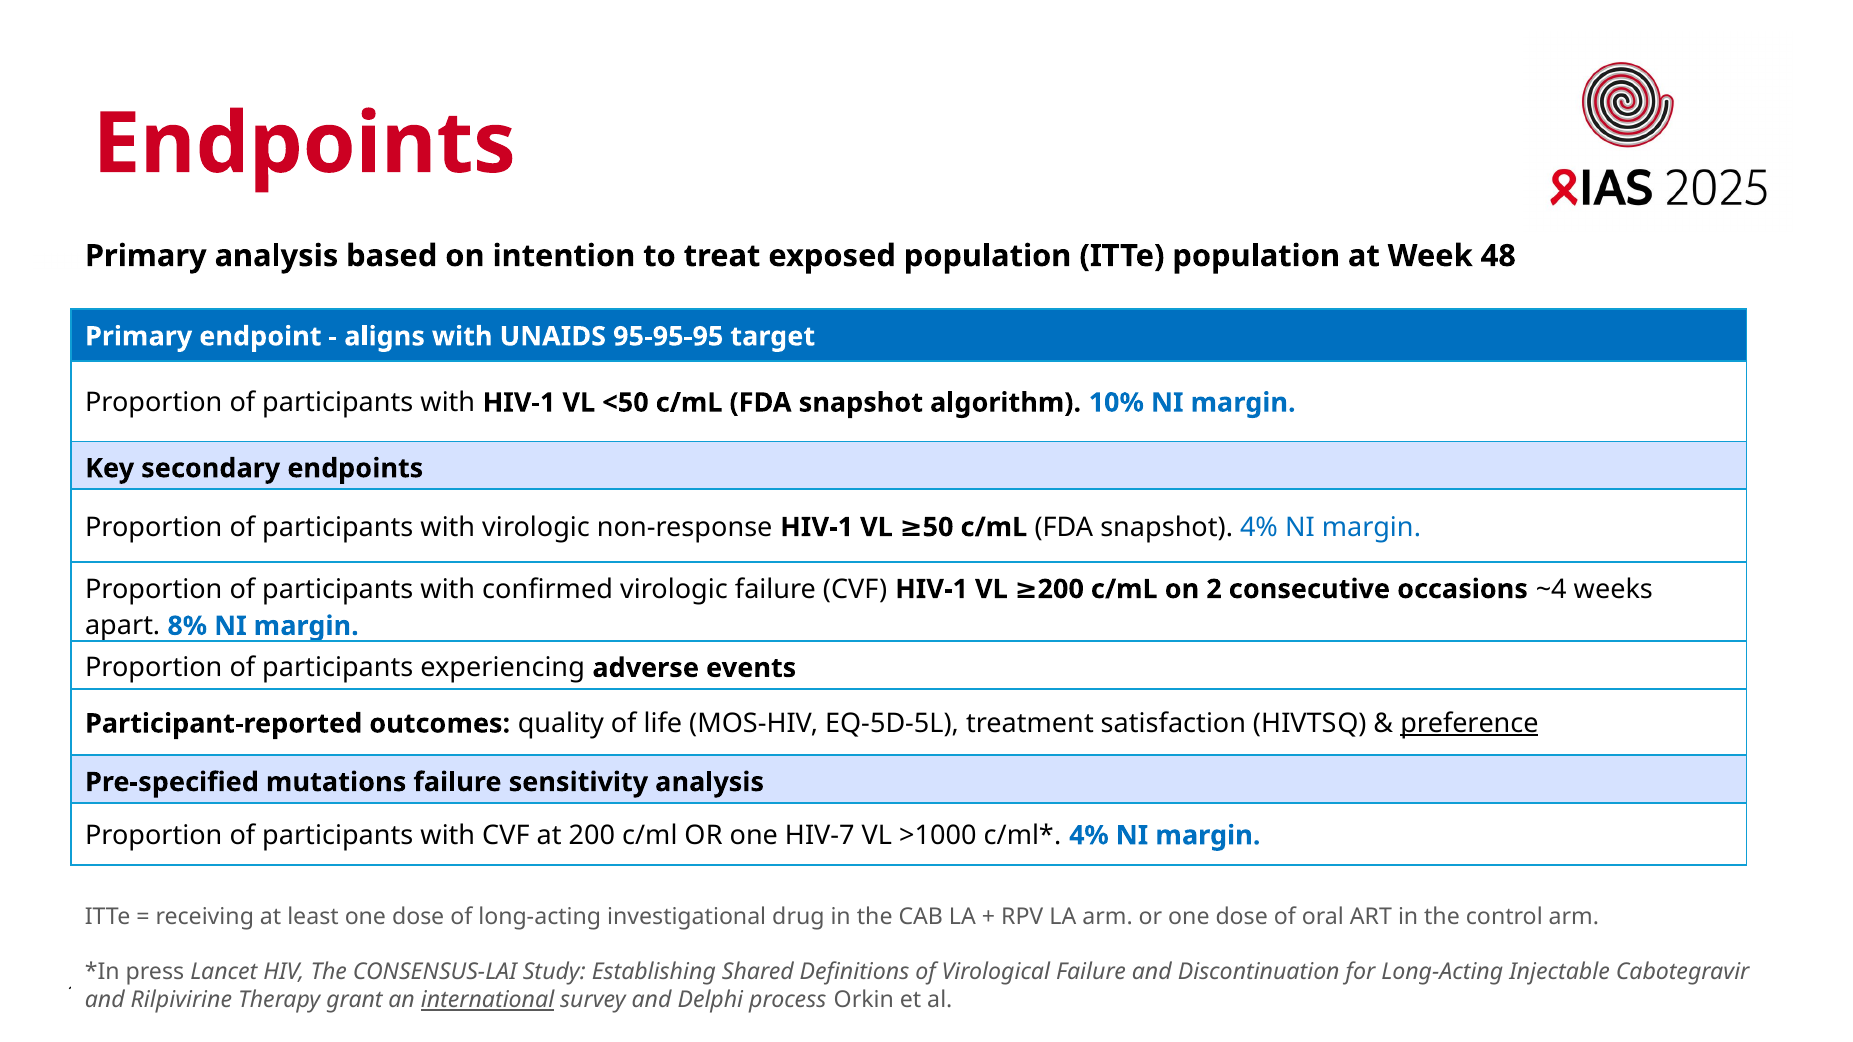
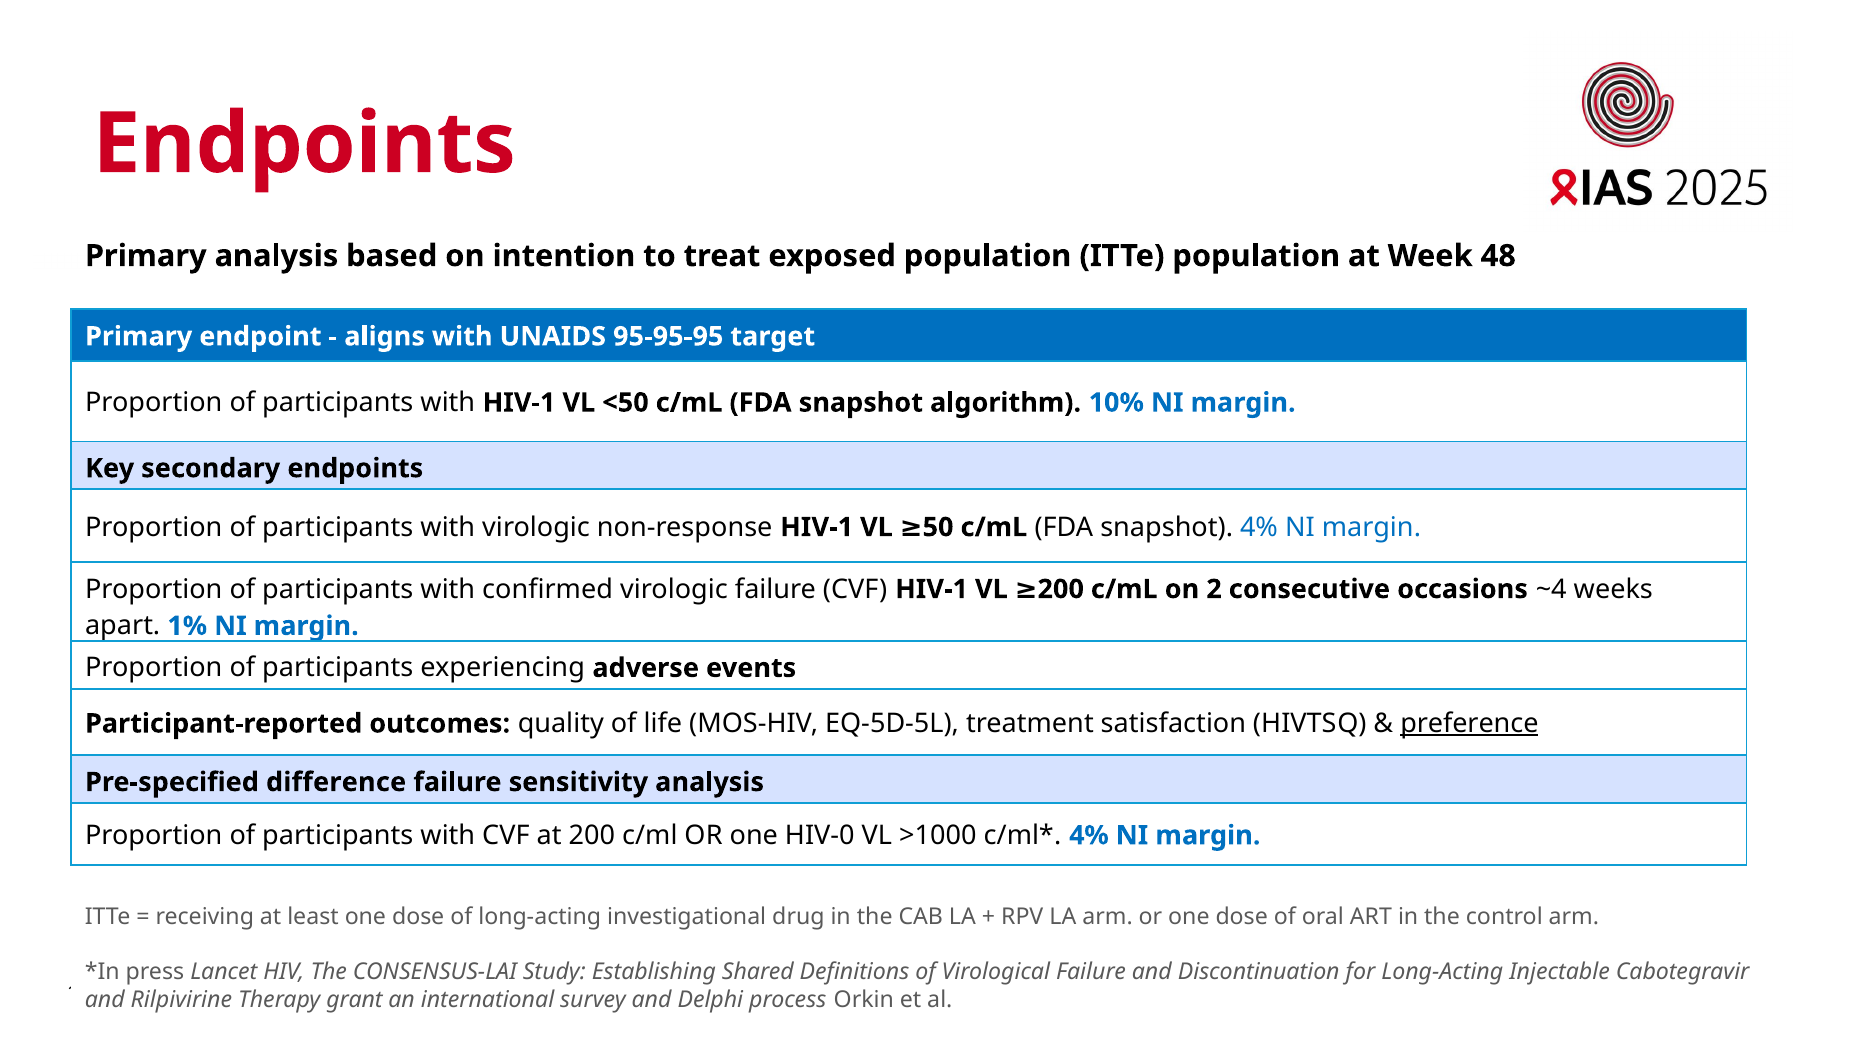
8%: 8% -> 1%
mutations: mutations -> difference
HIV-7: HIV-7 -> HIV-0
international underline: present -> none
